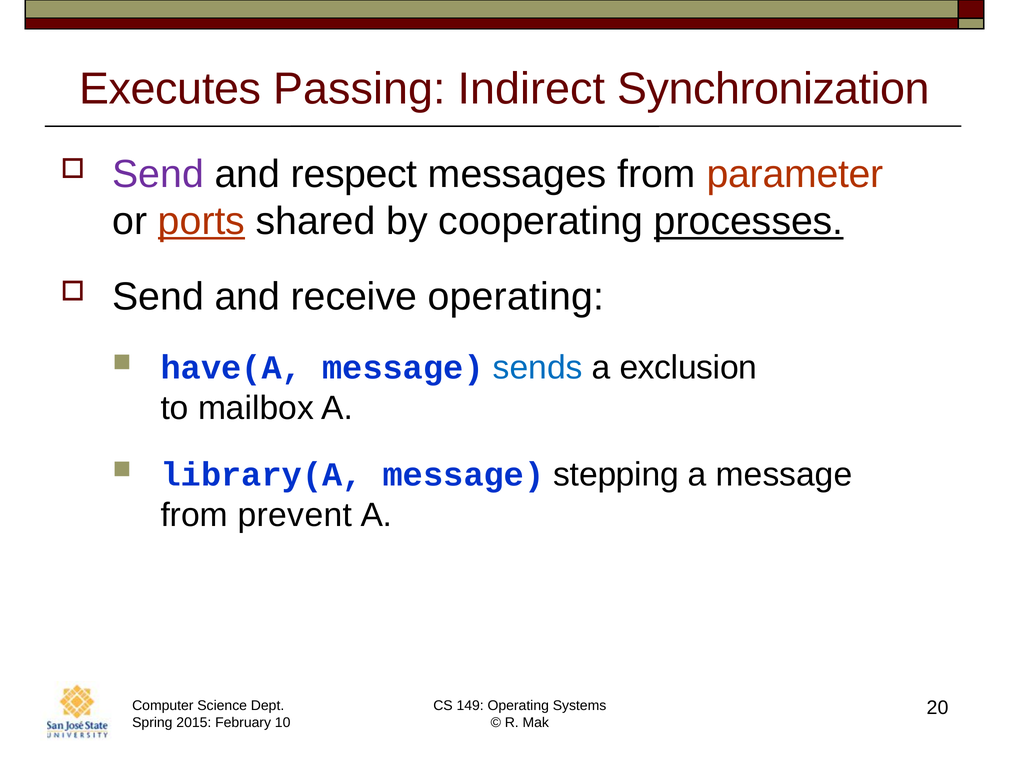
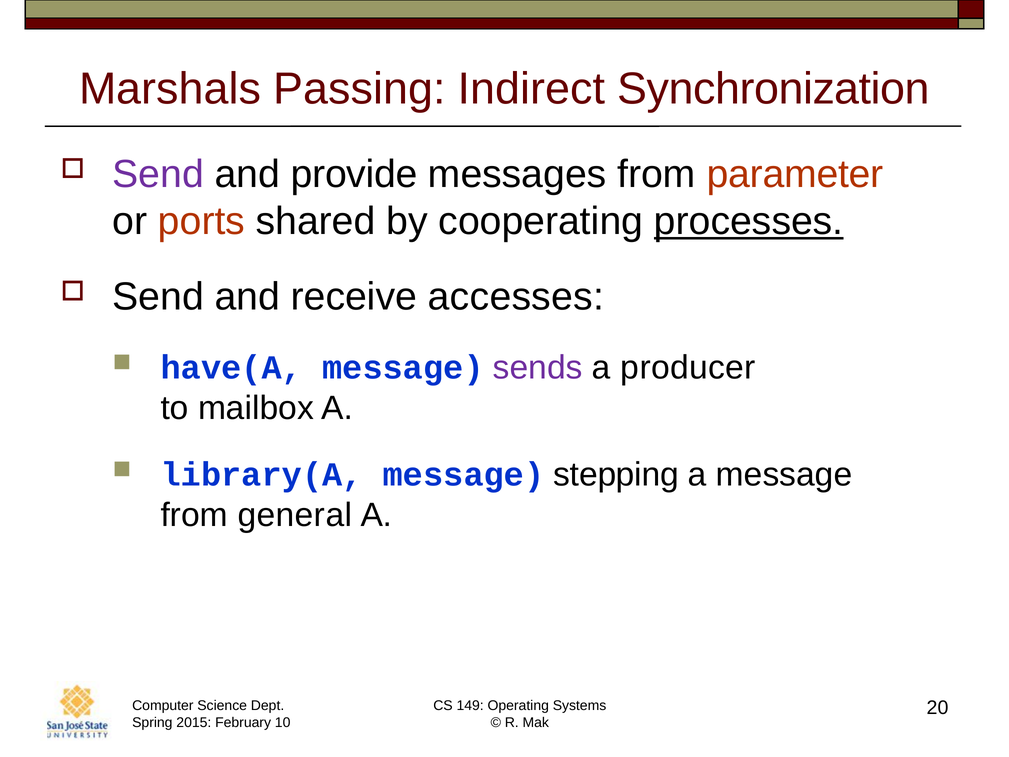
Executes: Executes -> Marshals
respect: respect -> provide
ports underline: present -> none
receive operating: operating -> accesses
sends colour: blue -> purple
exclusion: exclusion -> producer
prevent: prevent -> general
